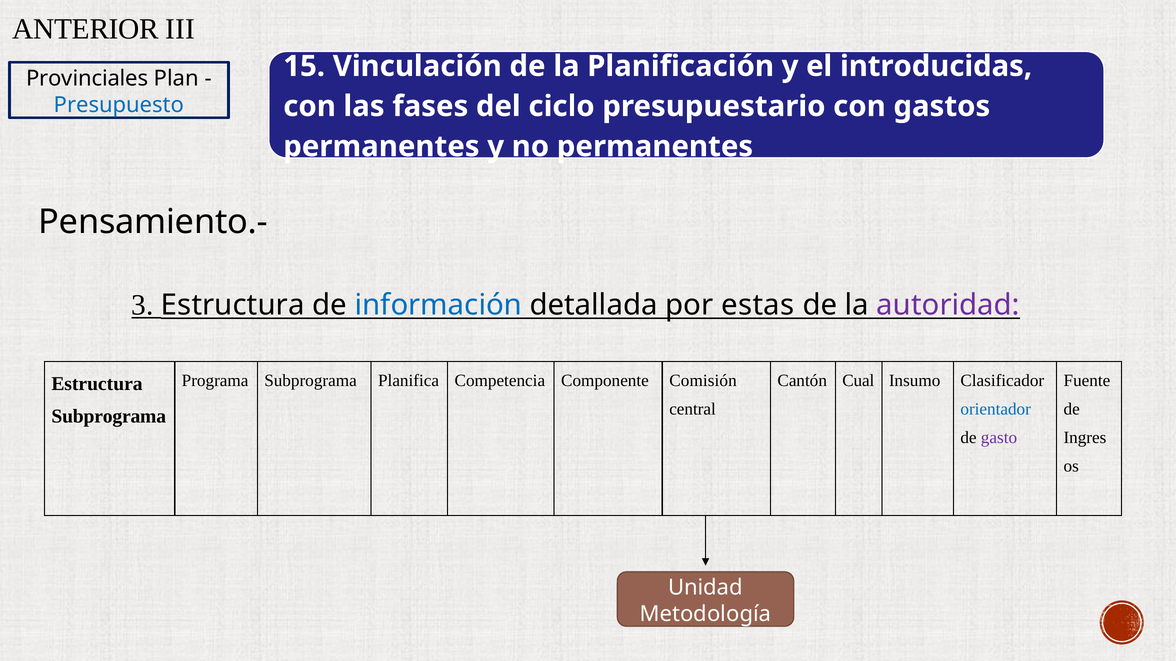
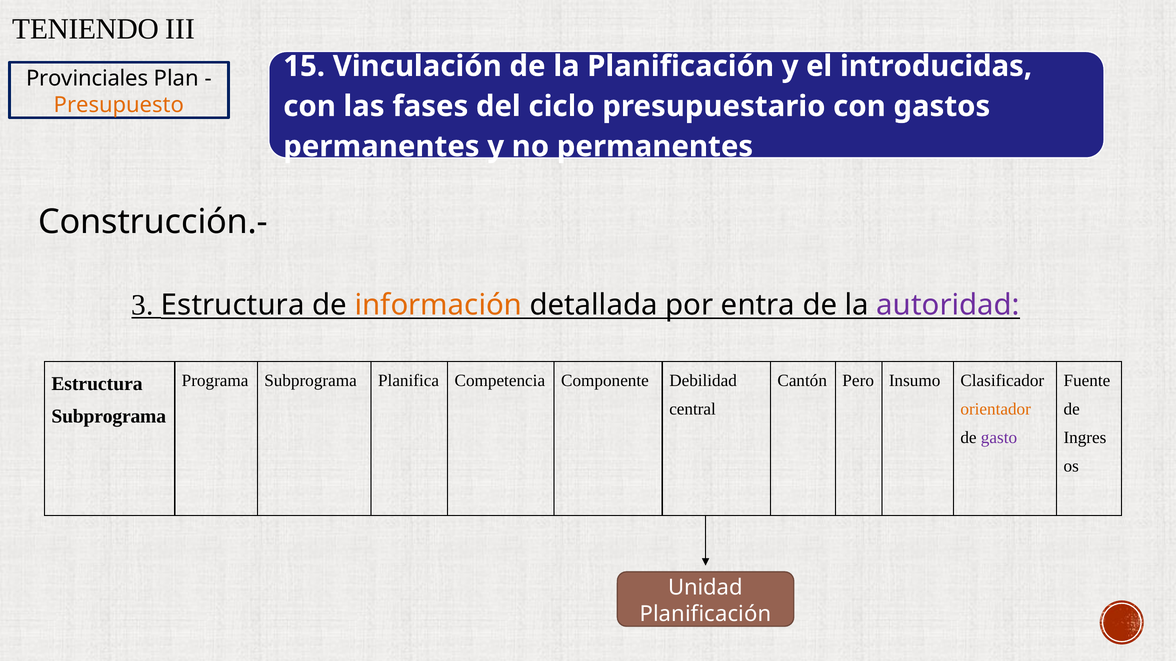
ANTERIOR: ANTERIOR -> TENIENDO
Presupuesto colour: blue -> orange
Pensamiento.-: Pensamiento.- -> Construcción.-
información colour: blue -> orange
estas: estas -> entra
Comisión: Comisión -> Debilidad
Cual: Cual -> Pero
orientador colour: blue -> orange
Metodología at (705, 614): Metodología -> Planificación
